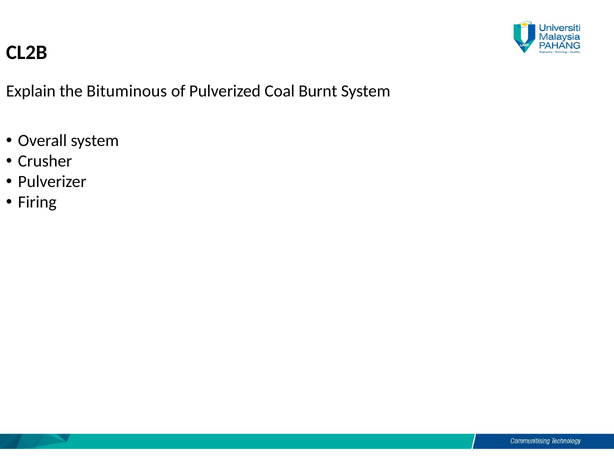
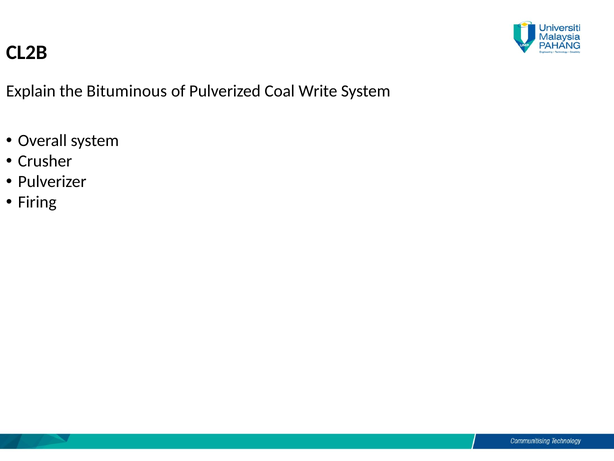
Burnt: Burnt -> Write
